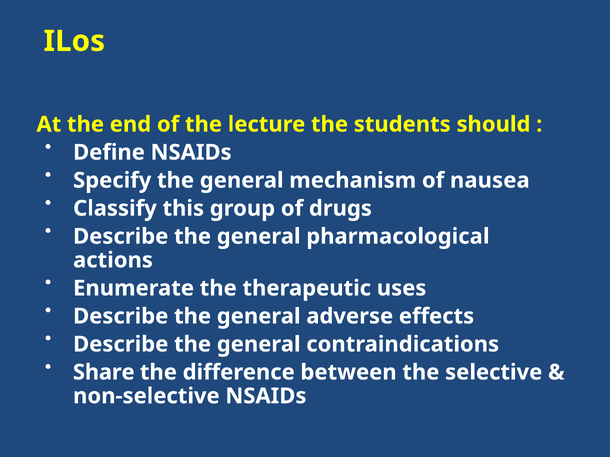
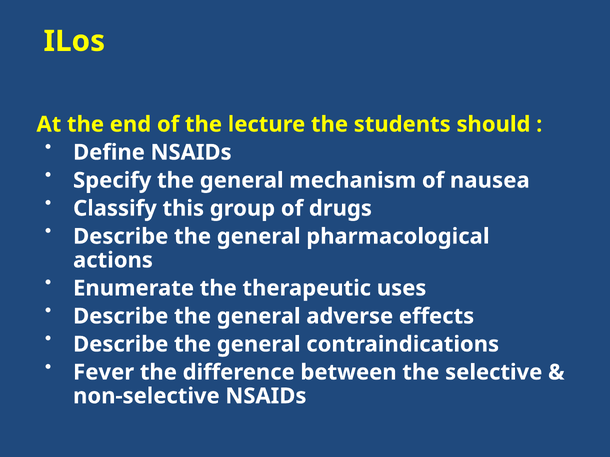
Share: Share -> Fever
